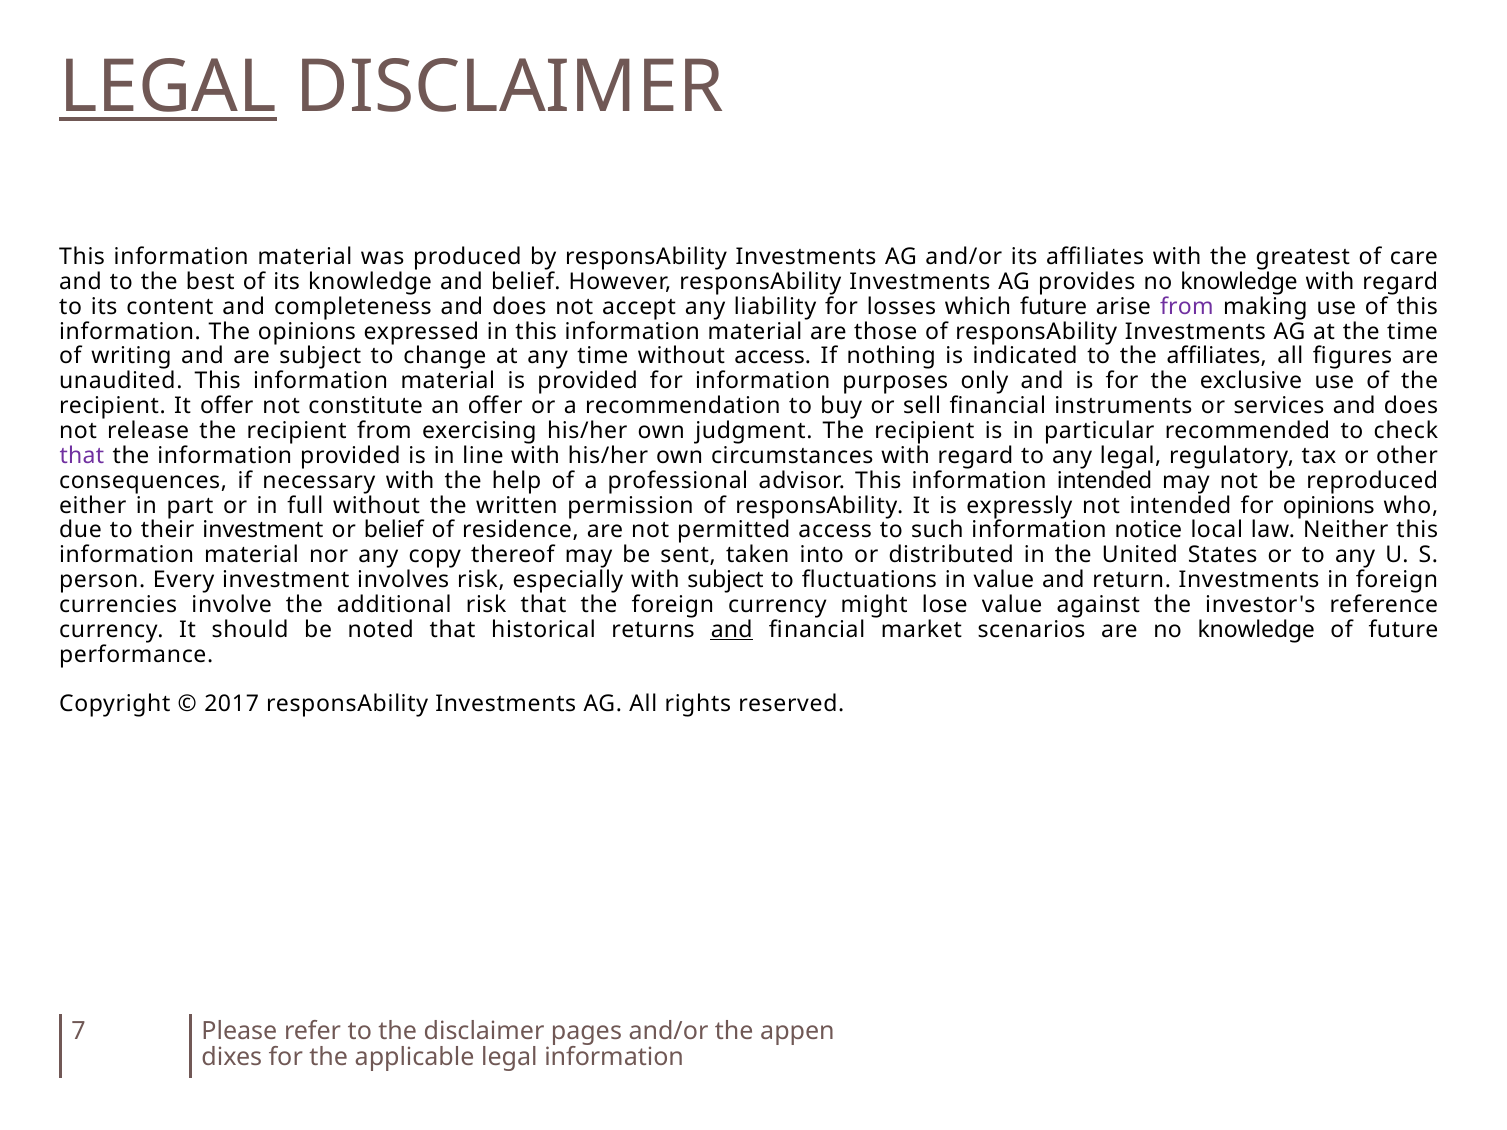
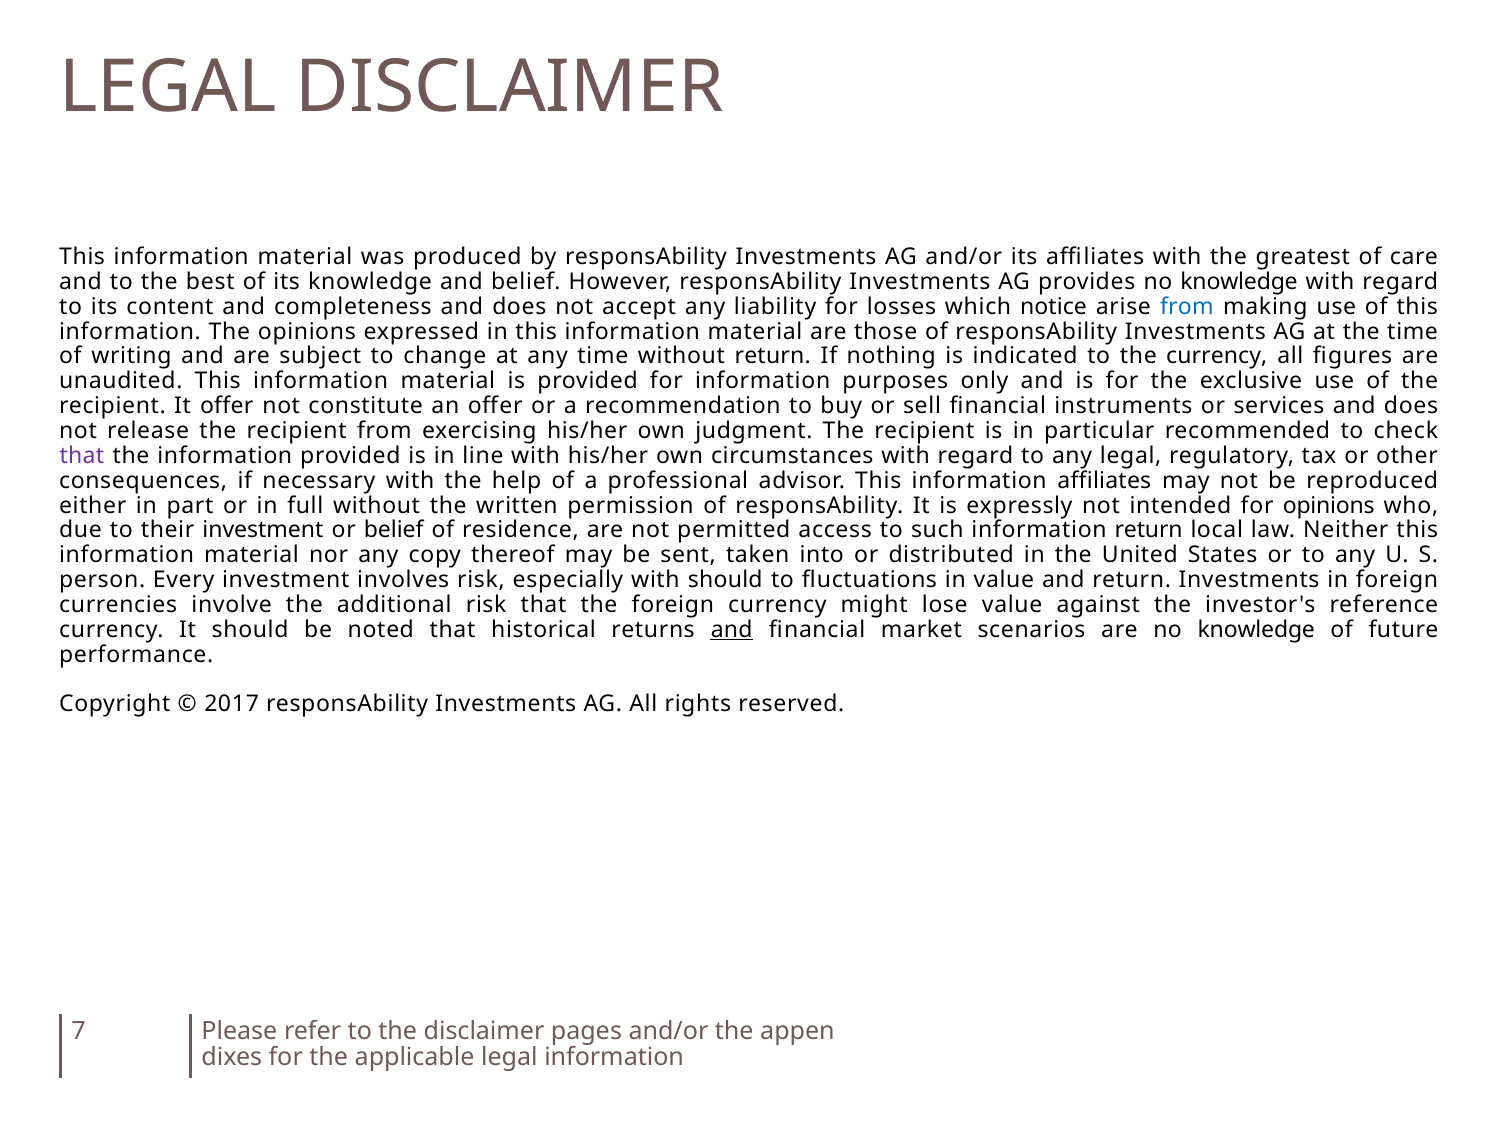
LEGAL at (168, 87) underline: present -> none
which future: future -> notice
from at (1187, 307) colour: purple -> blue
without access: access -> return
the affiliates: affiliates -> currency
information intended: intended -> affiliates
information notice: notice -> return
with subject: subject -> should
